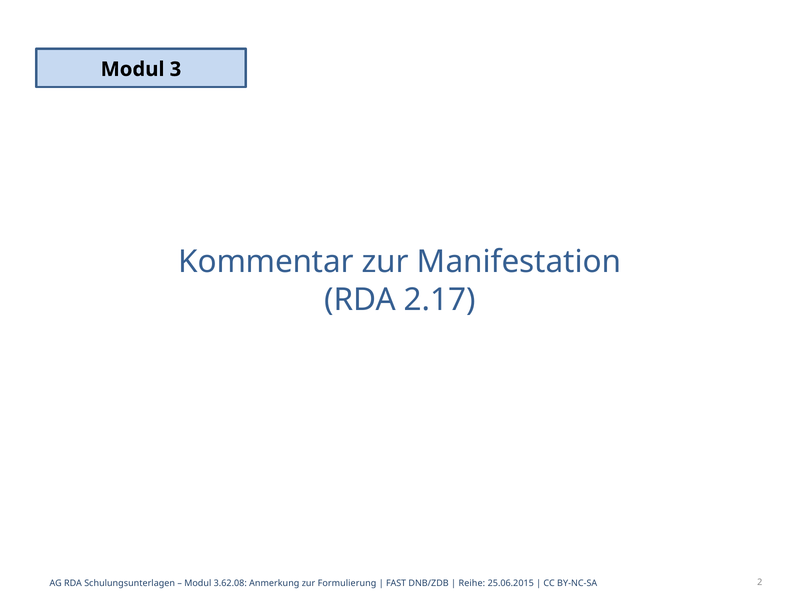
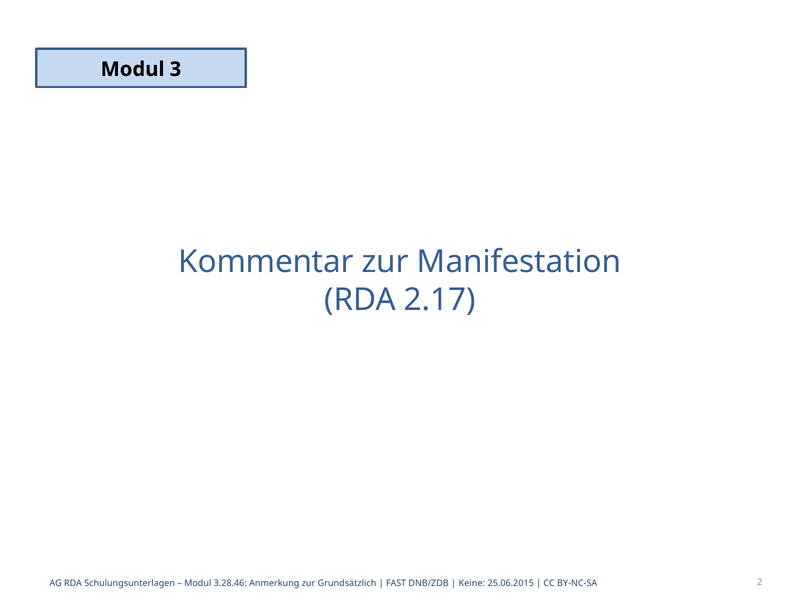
3.62.08: 3.62.08 -> 3.28.46
Formulierung: Formulierung -> Grundsätzlich
Reihe: Reihe -> Keine
